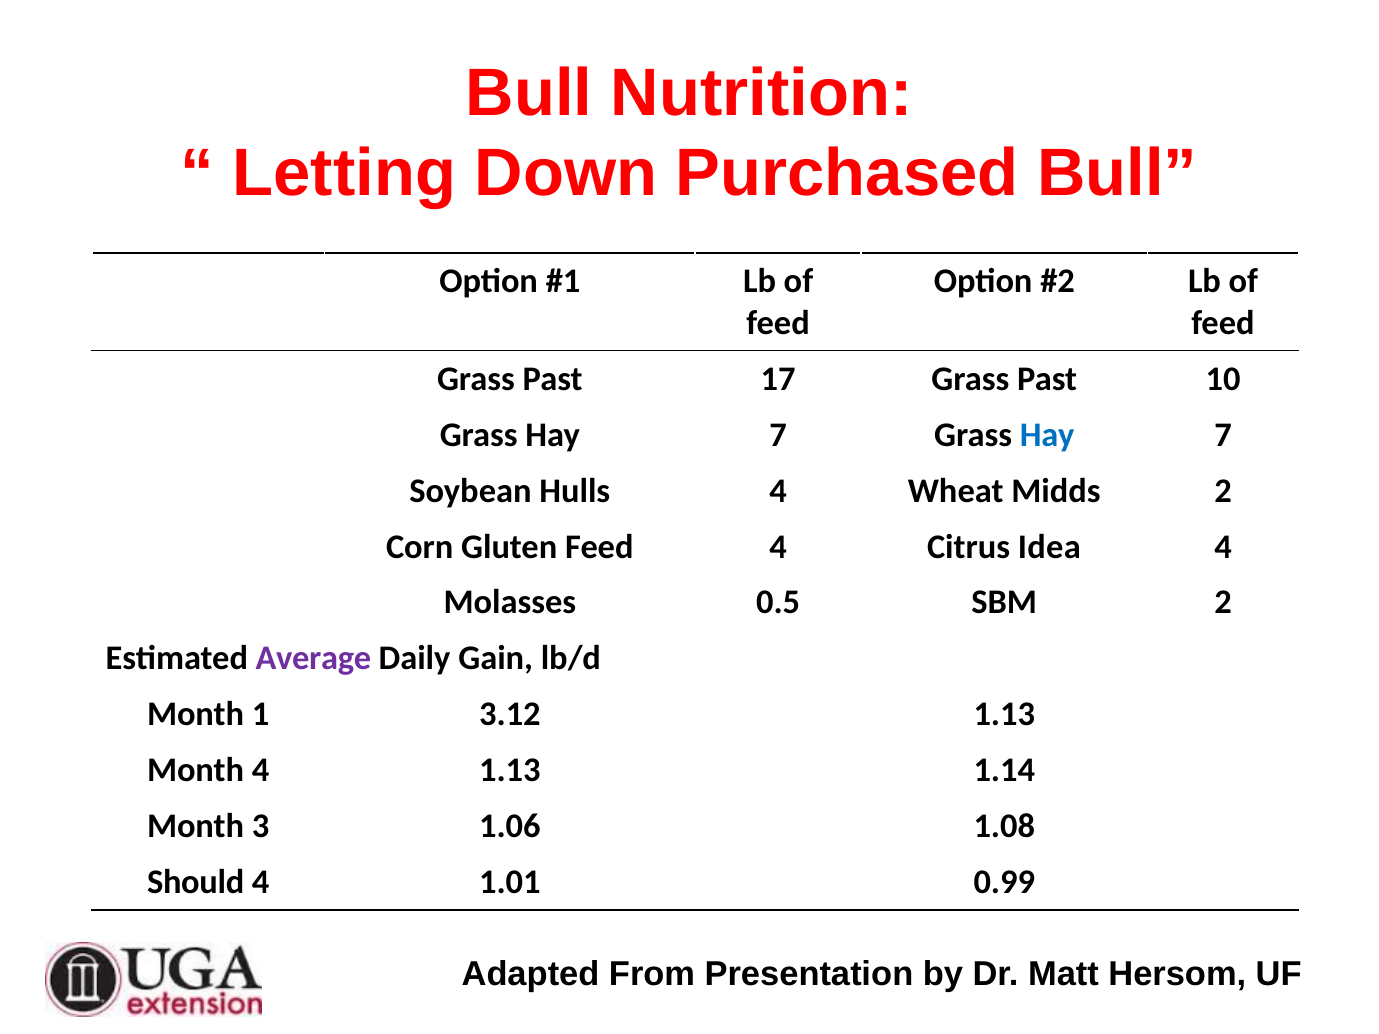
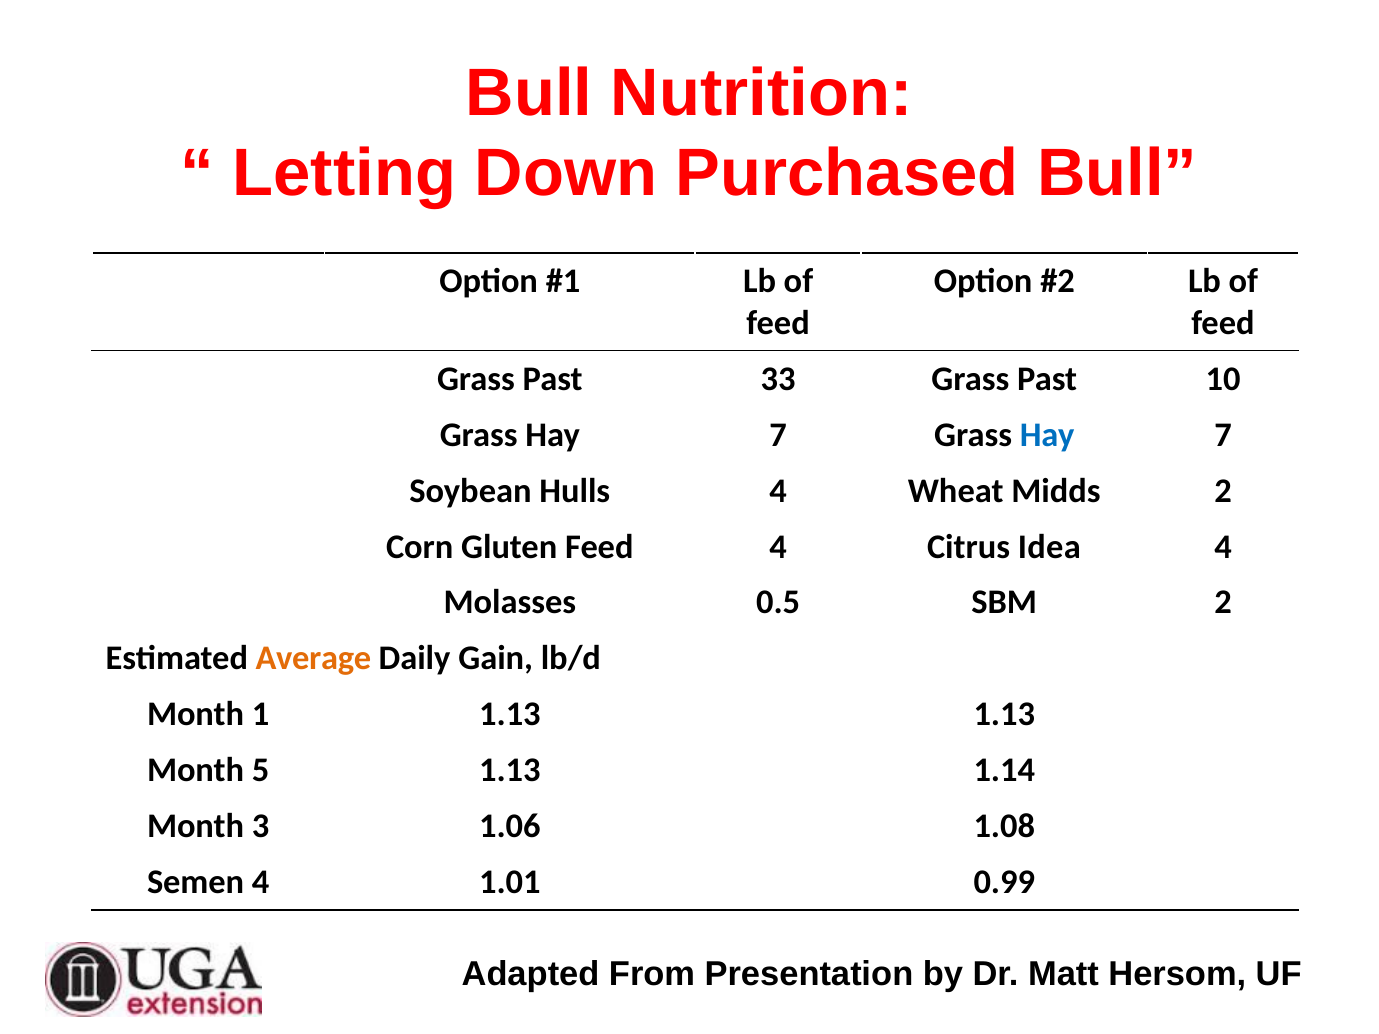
17: 17 -> 33
Average colour: purple -> orange
1 3.12: 3.12 -> 1.13
Month 4: 4 -> 5
Should: Should -> Semen
